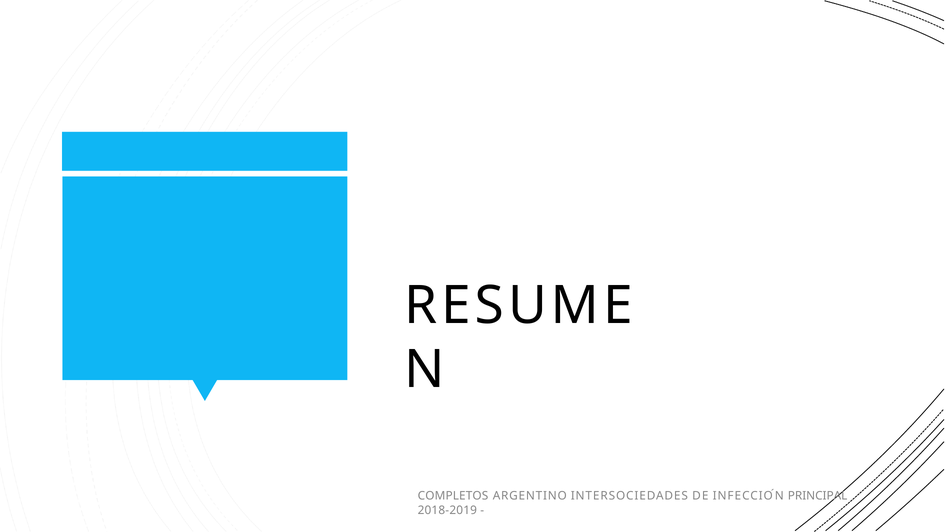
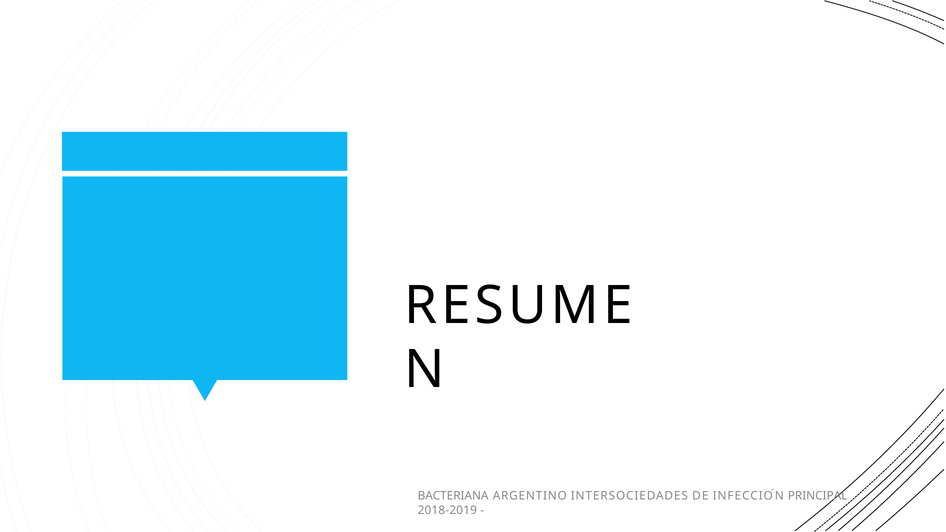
COMPLETOS: COMPLETOS -> BACTERIANA
